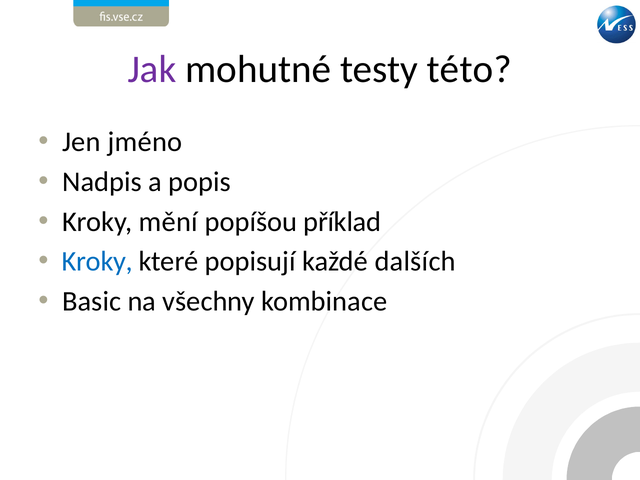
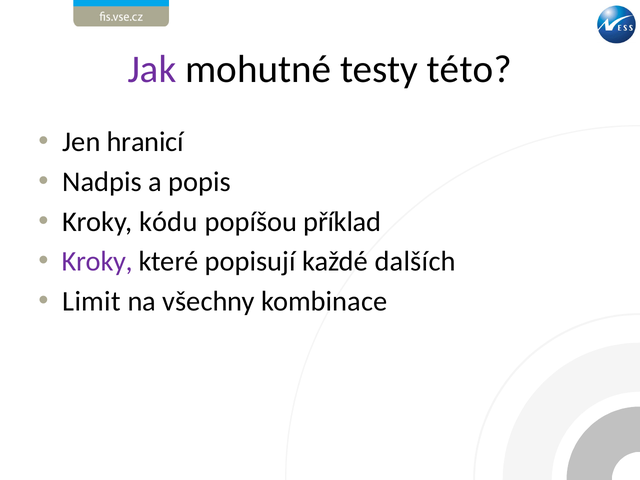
jméno: jméno -> hranicí
mění: mění -> kódu
Kroky at (97, 261) colour: blue -> purple
Basic: Basic -> Limit
